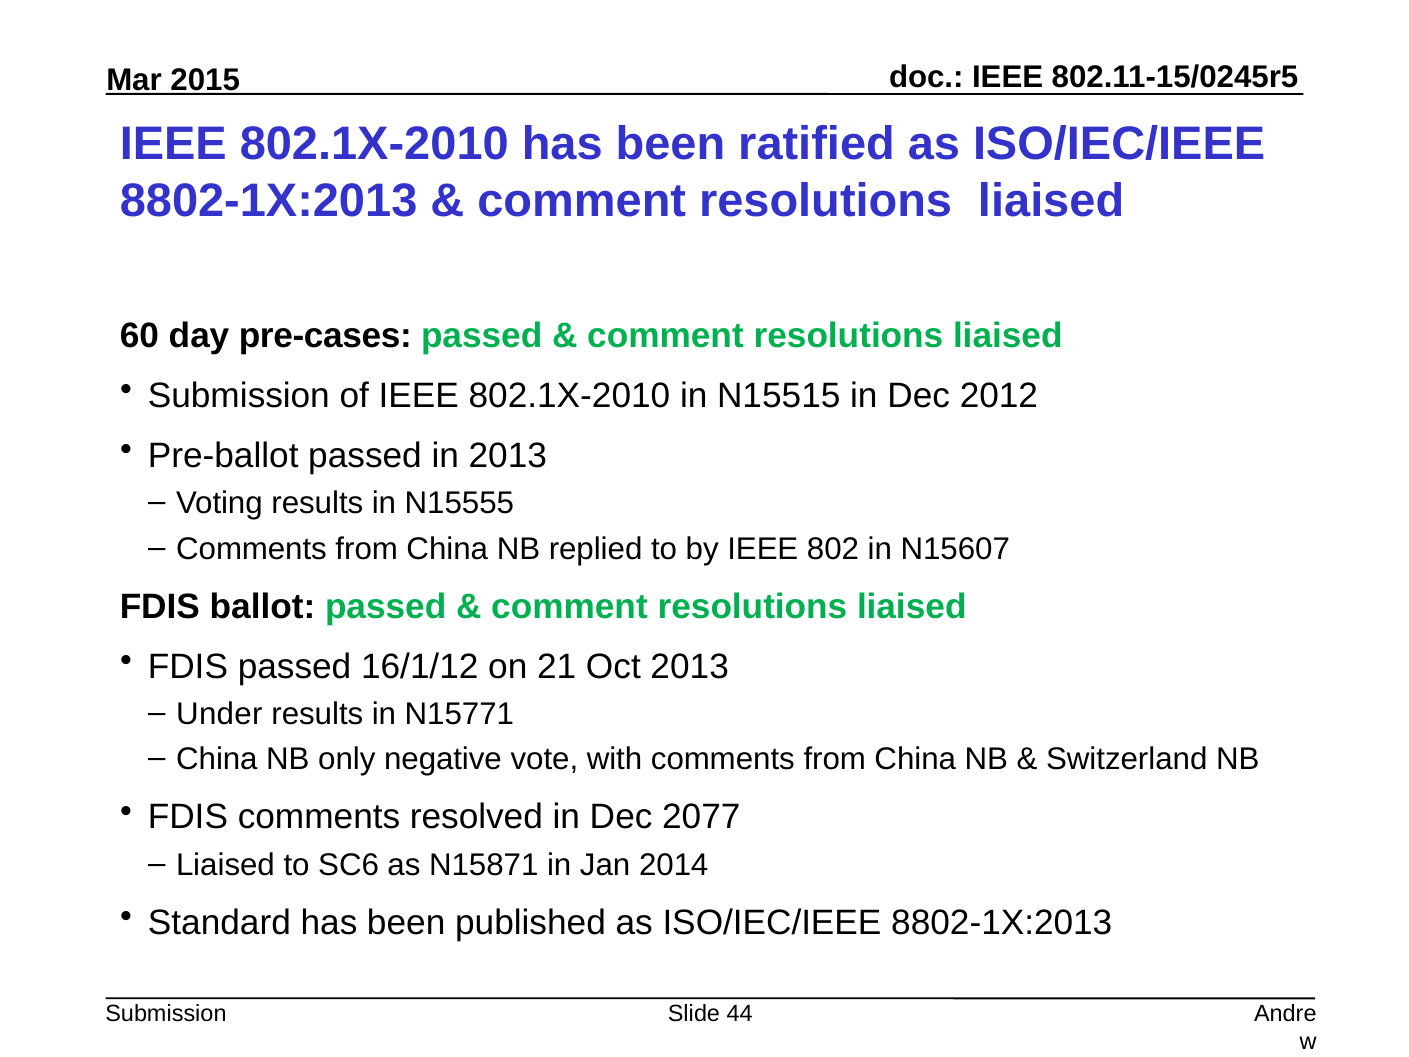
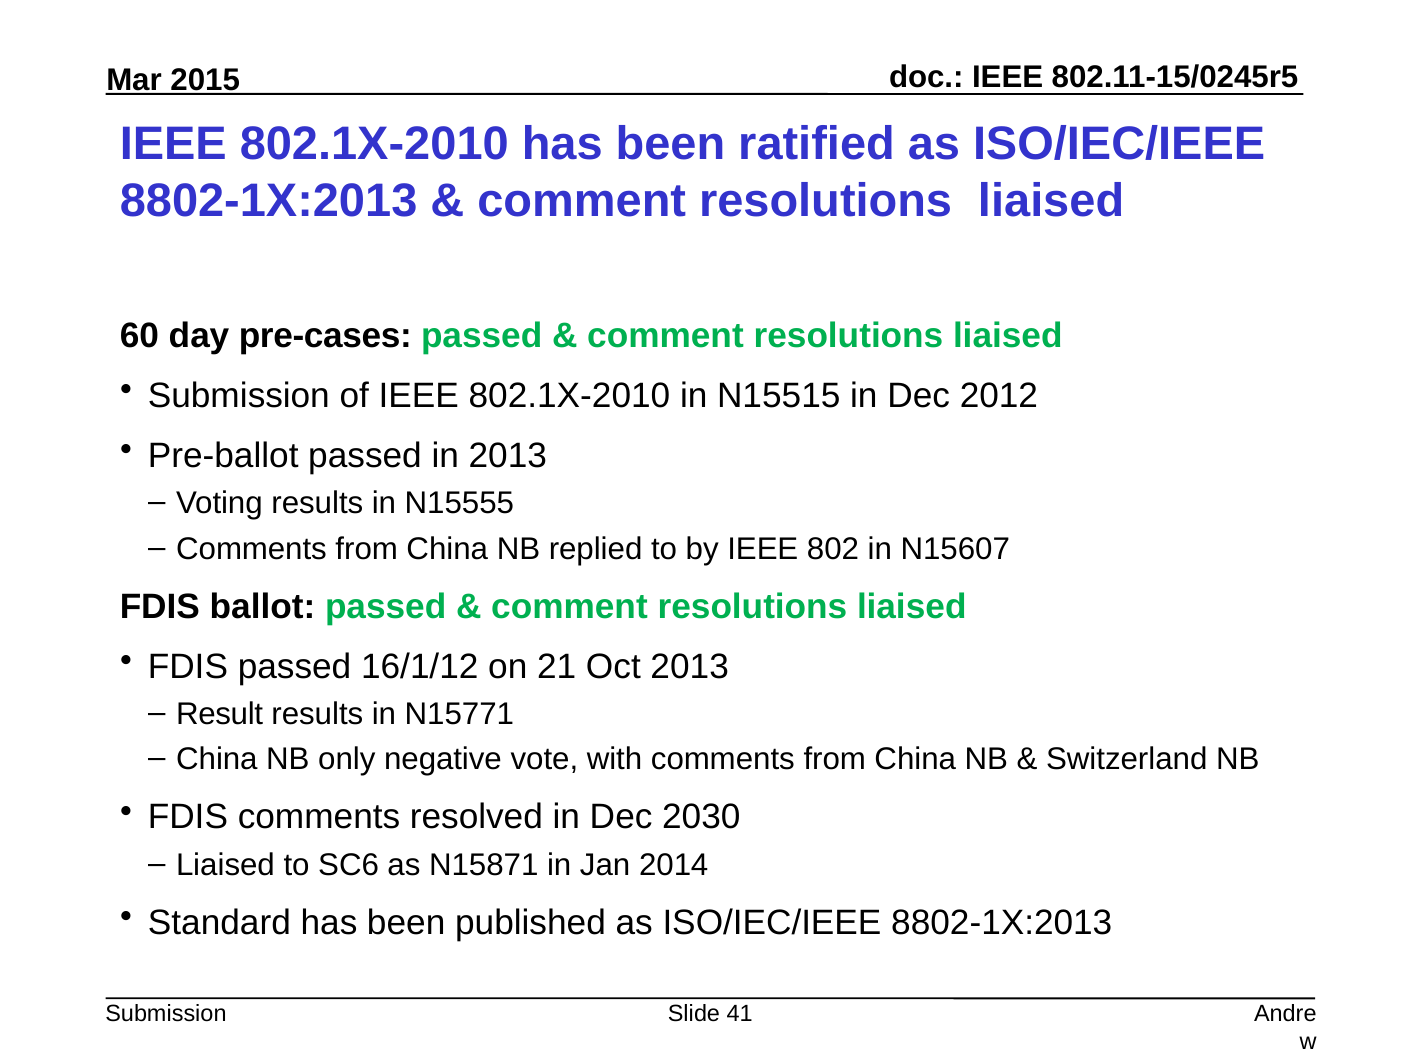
Under: Under -> Result
2077: 2077 -> 2030
44: 44 -> 41
